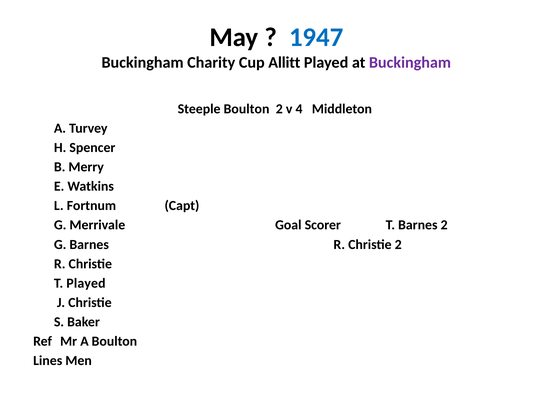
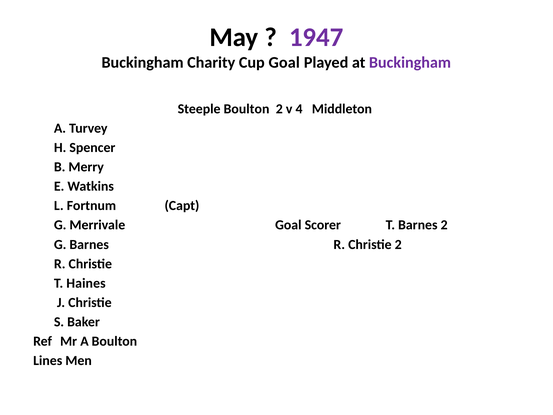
1947 colour: blue -> purple
Cup Allitt: Allitt -> Goal
T Played: Played -> Haines
